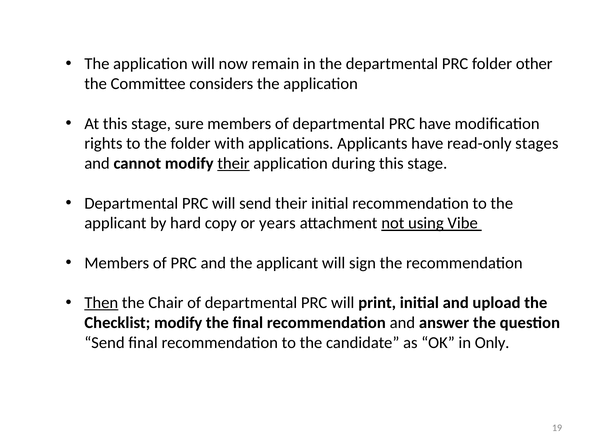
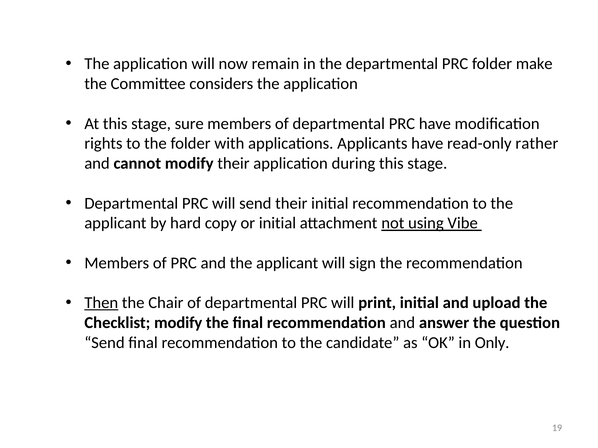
other: other -> make
stages: stages -> rather
their at (233, 164) underline: present -> none
or years: years -> initial
